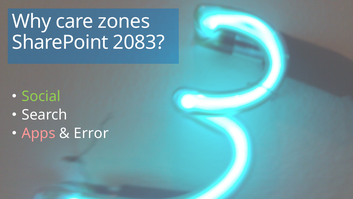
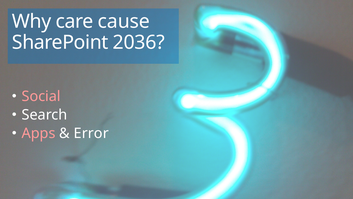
zones: zones -> cause
2083: 2083 -> 2036
Social colour: light green -> pink
